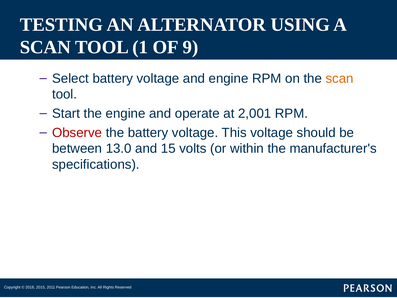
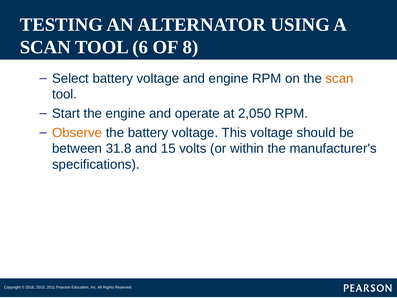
1: 1 -> 6
9: 9 -> 8
2,001: 2,001 -> 2,050
Observe colour: red -> orange
13.0: 13.0 -> 31.8
